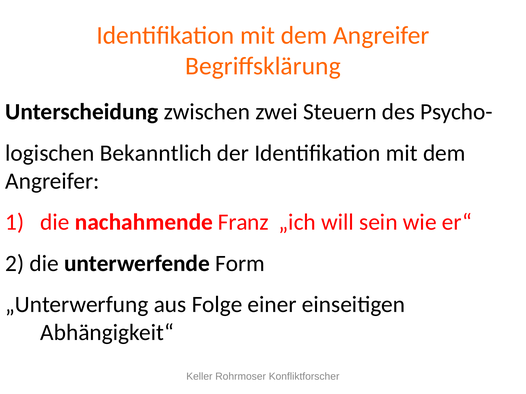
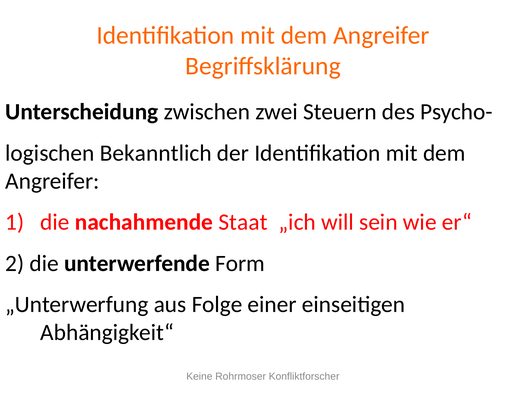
Franz: Franz -> Staat
Keller: Keller -> Keine
